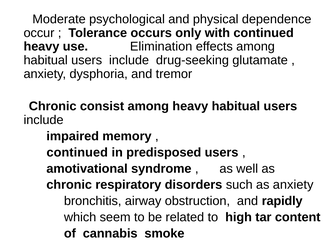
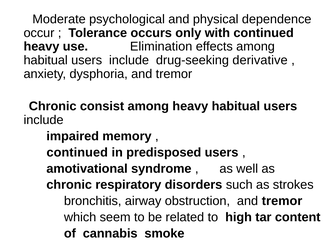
glutamate: glutamate -> derivative
as anxiety: anxiety -> strokes
obstruction and rapidly: rapidly -> tremor
